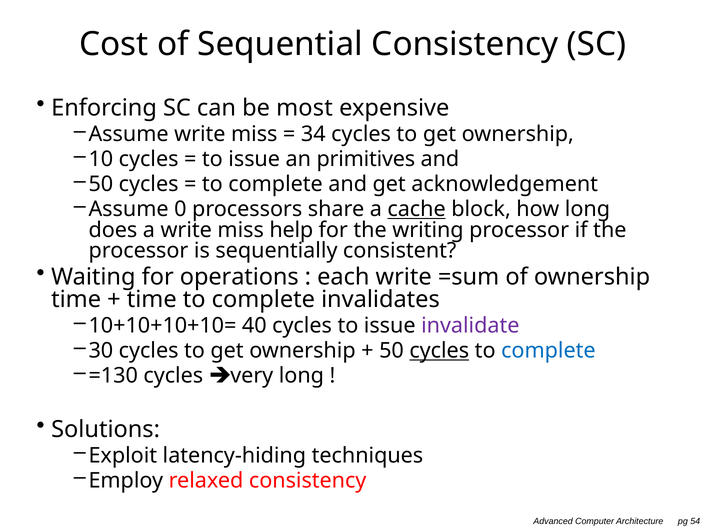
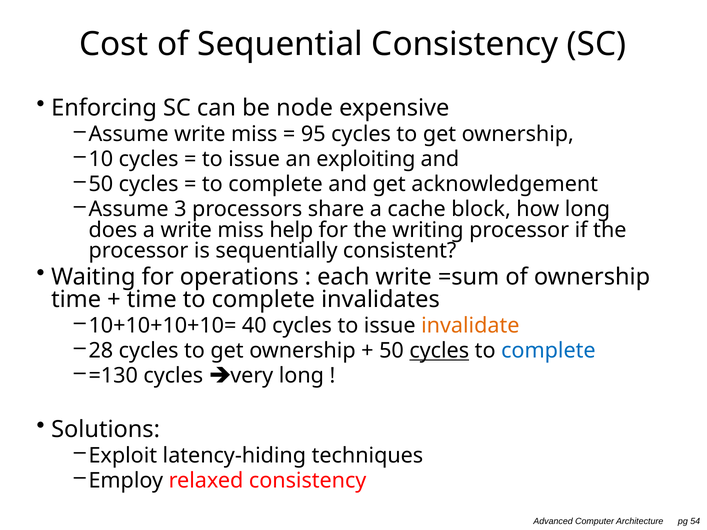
most: most -> node
34: 34 -> 95
primitives: primitives -> exploiting
0: 0 -> 3
cache underline: present -> none
invalidate colour: purple -> orange
30: 30 -> 28
